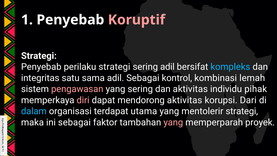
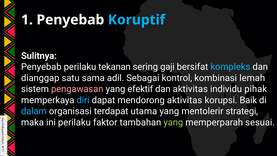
Koruptif colour: pink -> light blue
Strategi at (39, 56): Strategi -> Sulitnya
perilaku strategi: strategi -> tekanan
sering adil: adil -> gaji
integritas: integritas -> dianggap
yang sering: sering -> efektif
diri colour: pink -> light blue
Dari: Dari -> Baik
ini sebagai: sebagai -> perilaku
yang at (173, 122) colour: pink -> light green
proyek: proyek -> sesuai
